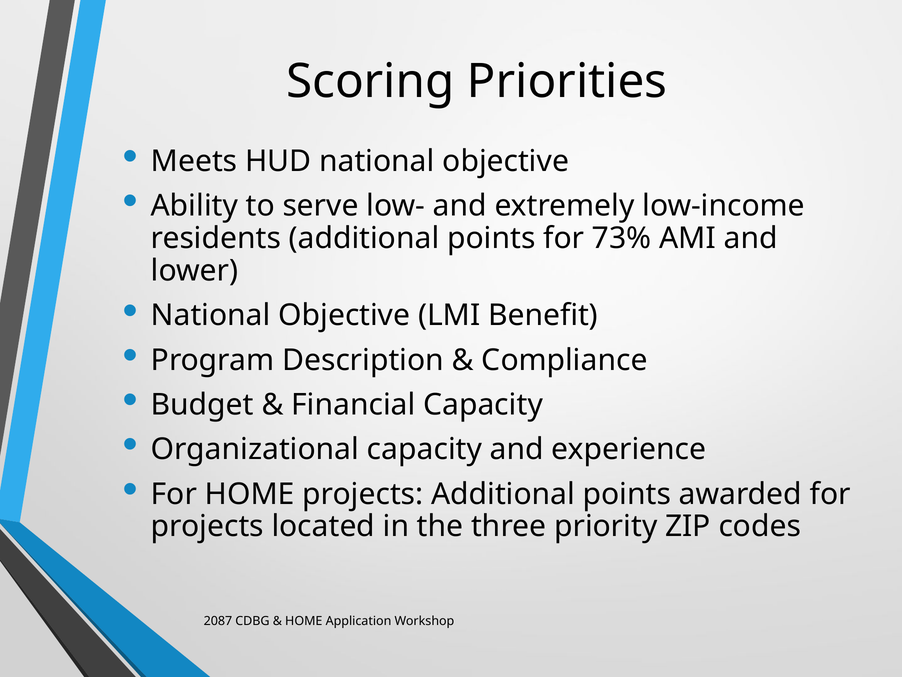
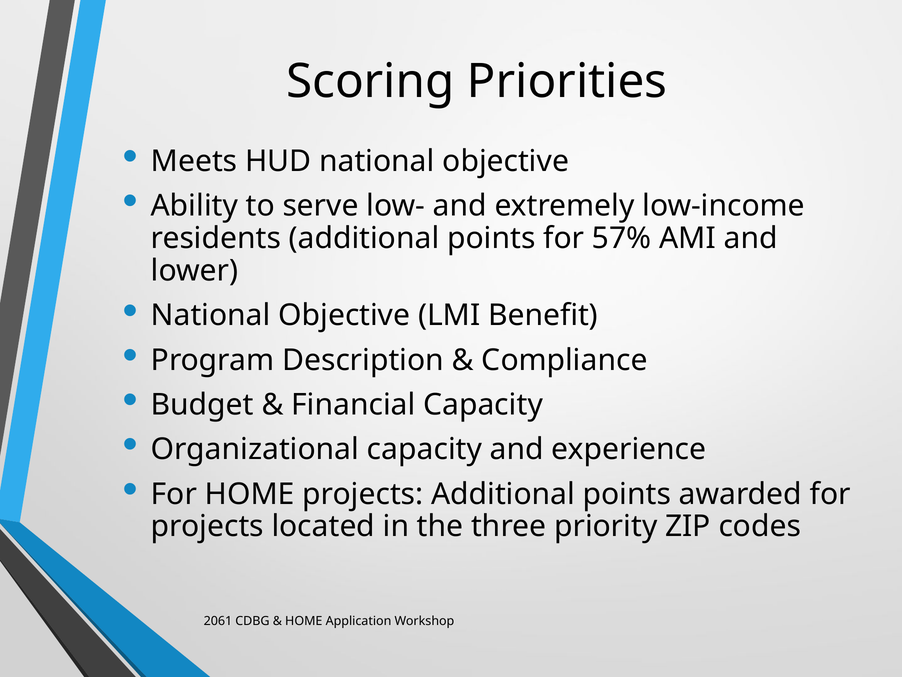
73%: 73% -> 57%
2087: 2087 -> 2061
